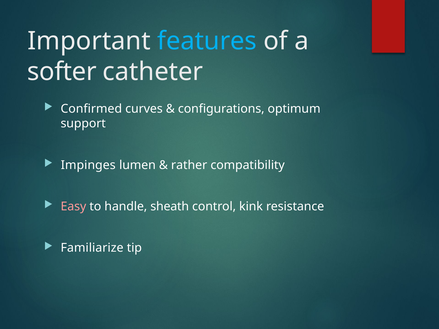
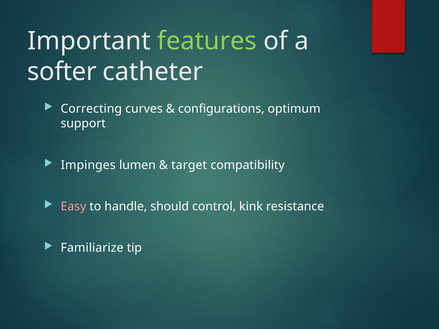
features colour: light blue -> light green
Confirmed: Confirmed -> Correcting
rather: rather -> target
sheath: sheath -> should
